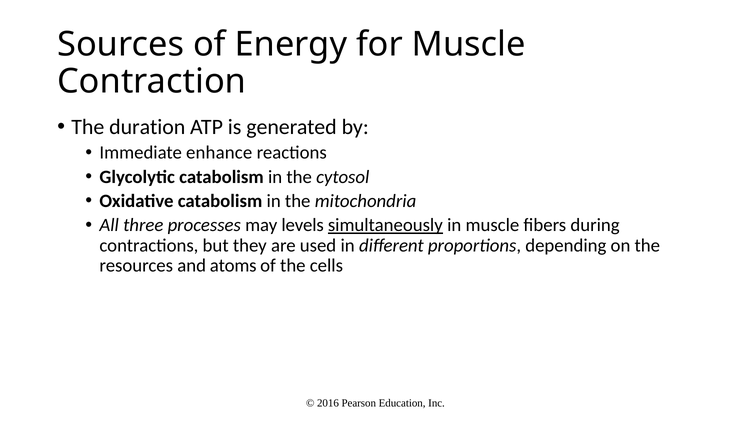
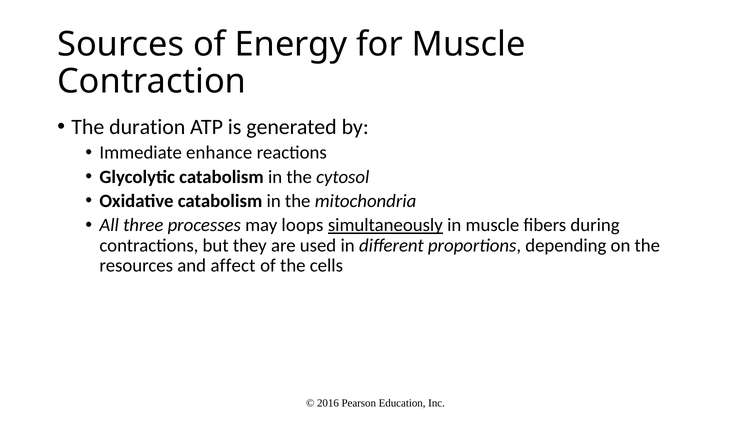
levels: levels -> loops
atoms: atoms -> affect
